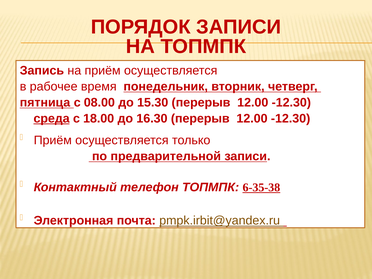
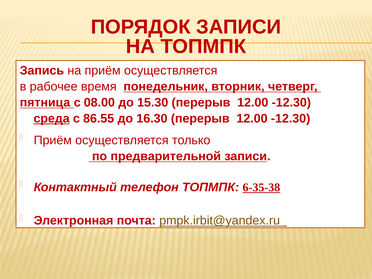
18.00: 18.00 -> 86.55
